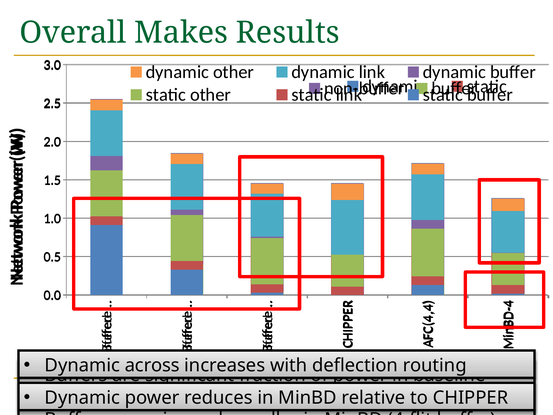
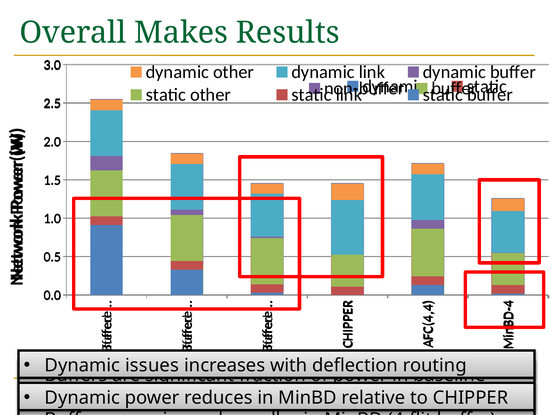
across: across -> issues
